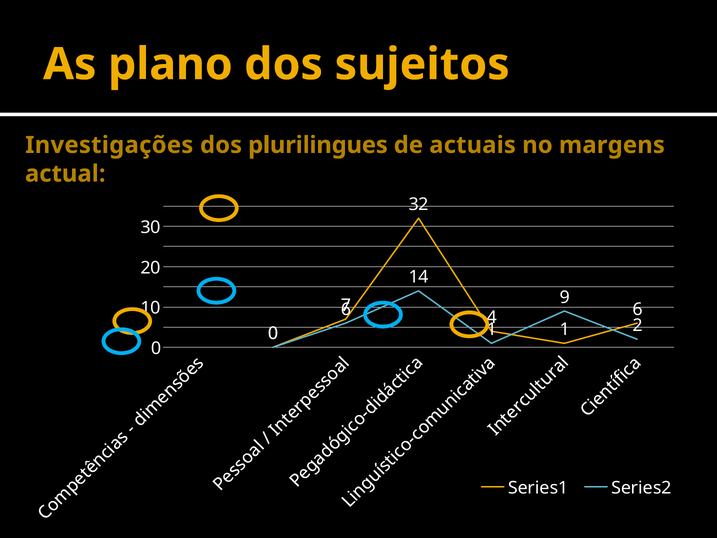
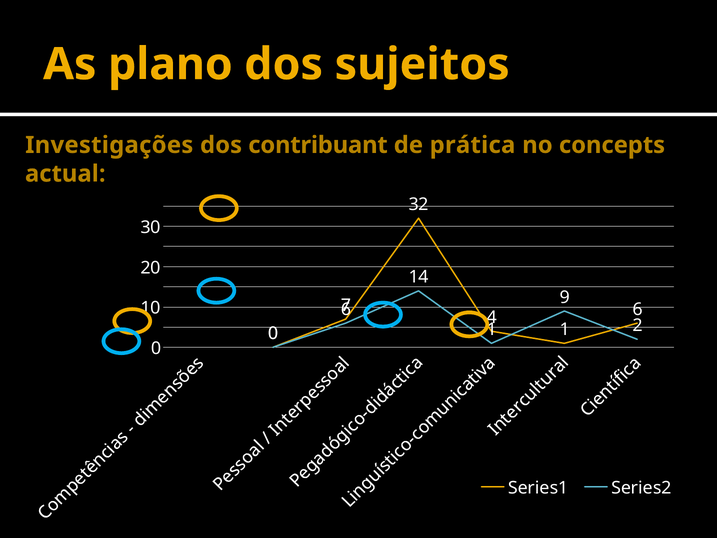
plurilingues: plurilingues -> contribuant
actuais: actuais -> prática
margens: margens -> concepts
